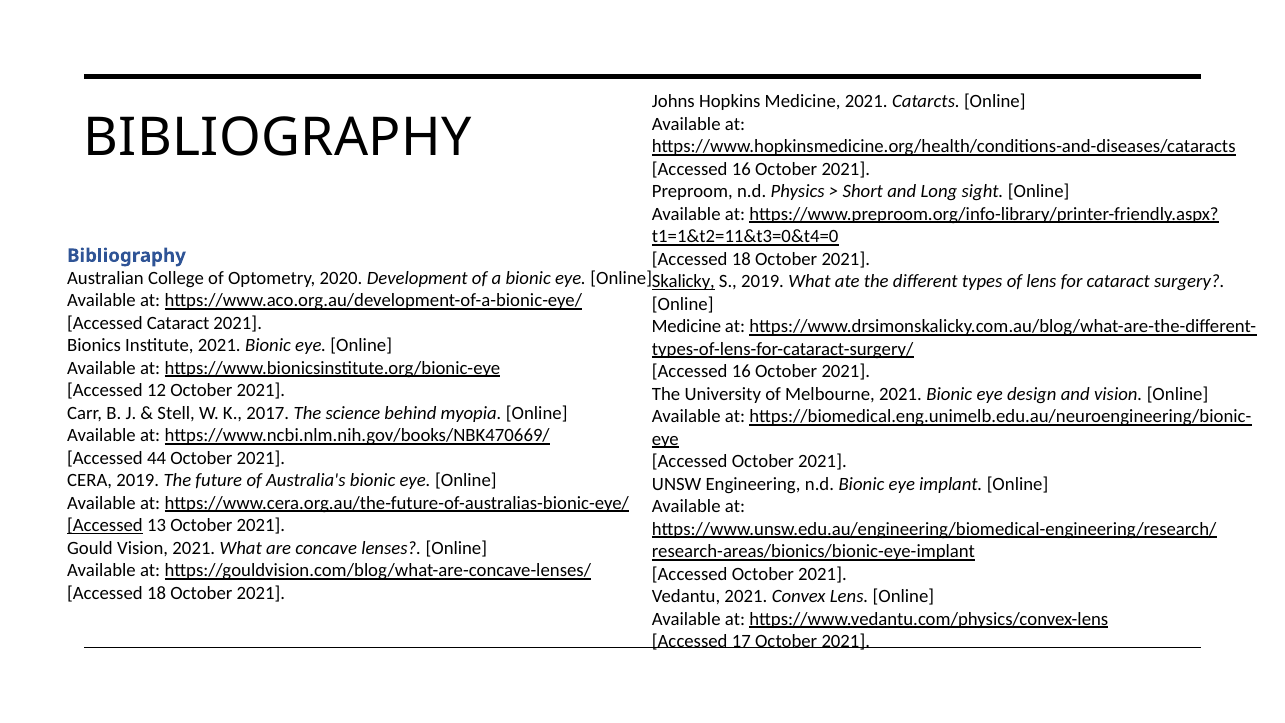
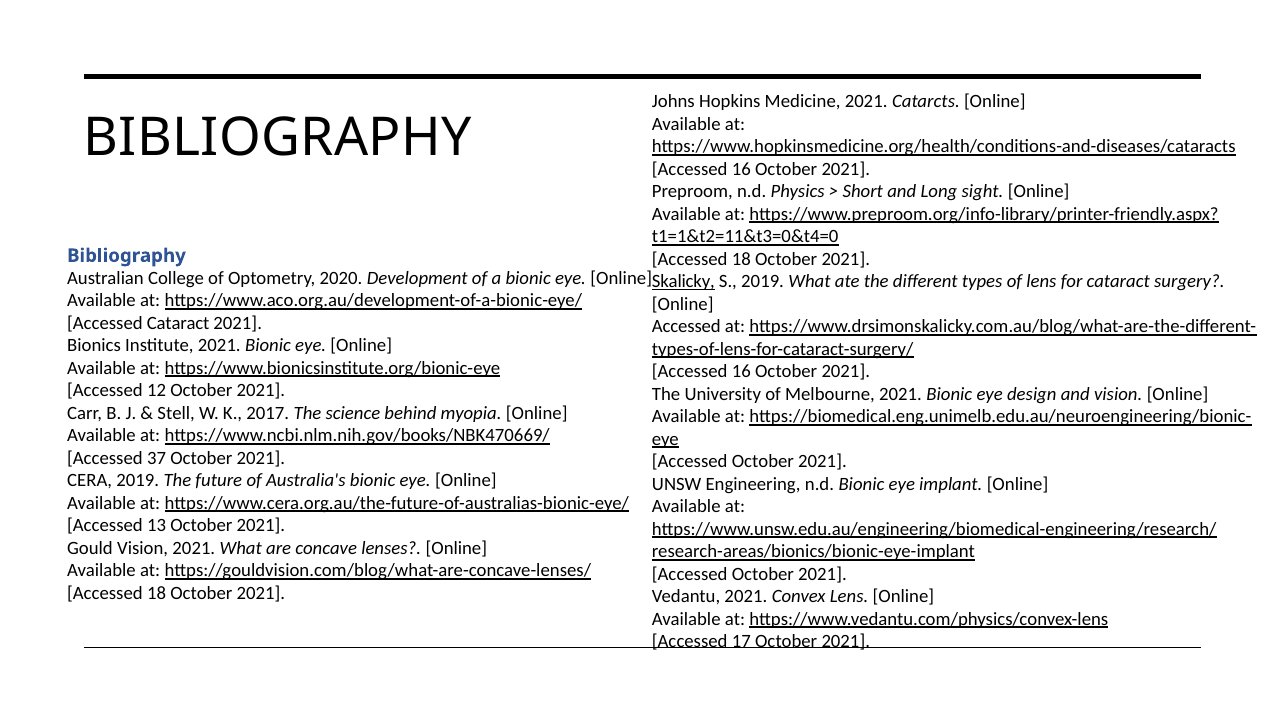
Medicine at (686, 326): Medicine -> Accessed
44: 44 -> 37
Accessed at (105, 526) underline: present -> none
